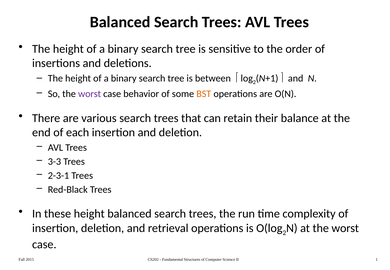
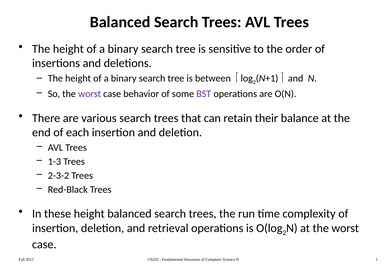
BST colour: orange -> purple
3-3: 3-3 -> 1-3
2-3-1: 2-3-1 -> 2-3-2
